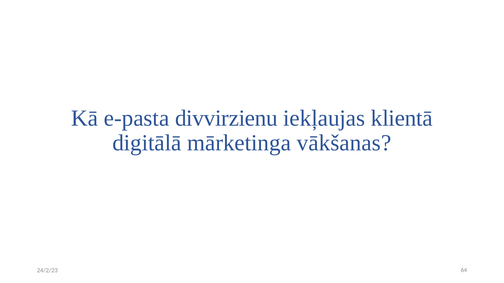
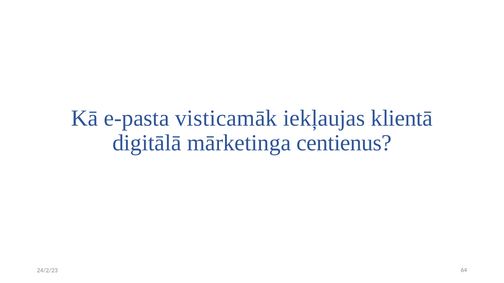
divvirzienu: divvirzienu -> visticamāk
vākšanas: vākšanas -> centienus
